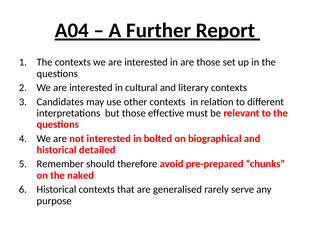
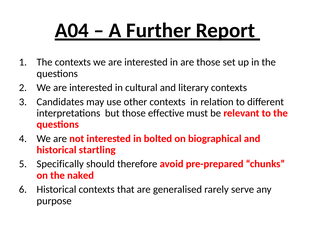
detailed: detailed -> startling
Remember: Remember -> Specifically
